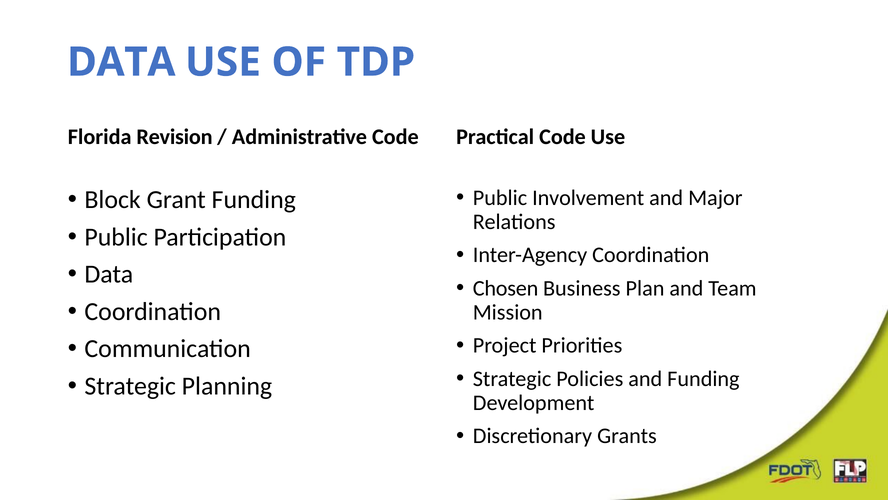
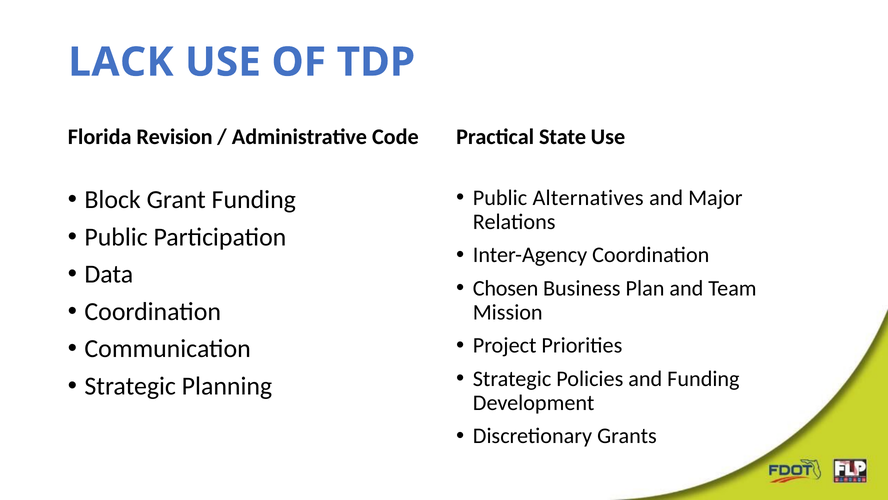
DATA at (121, 62): DATA -> LACK
Practical Code: Code -> State
Involvement: Involvement -> Alternatives
